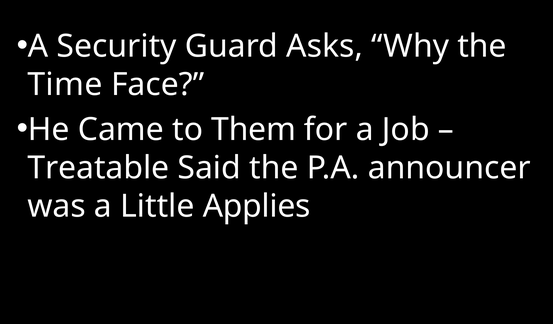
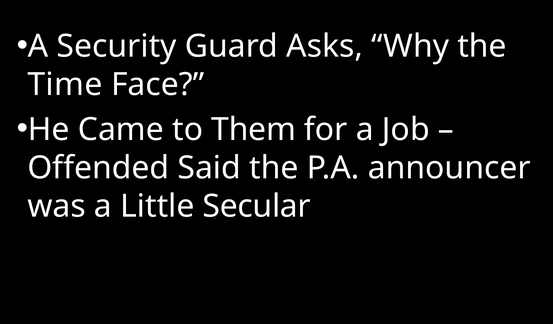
Treatable: Treatable -> Offended
Applies: Applies -> Secular
